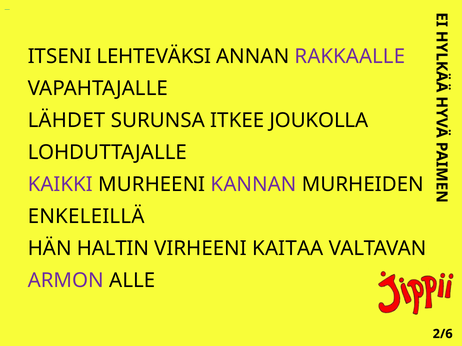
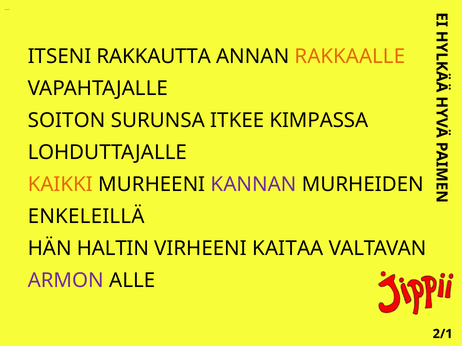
LEHTEVÄKSI: LEHTEVÄKSI -> RAKKAUTTA
RAKKAALLE colour: purple -> orange
LÄHDET: LÄHDET -> SOITON
JOUKOLLA: JOUKOLLA -> KIMPASSA
KAIKKI colour: purple -> orange
2/6: 2/6 -> 2/1
